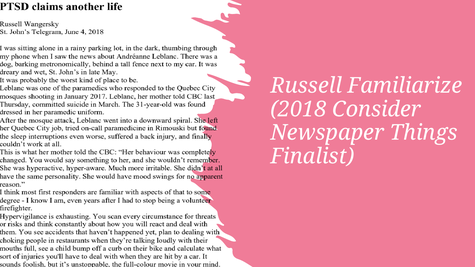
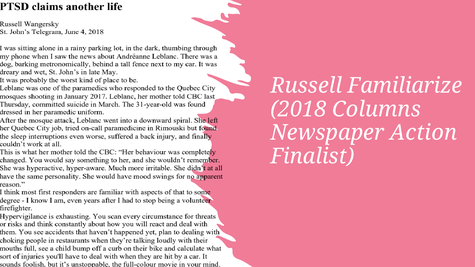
Consider: Consider -> Columns
Things: Things -> Action
